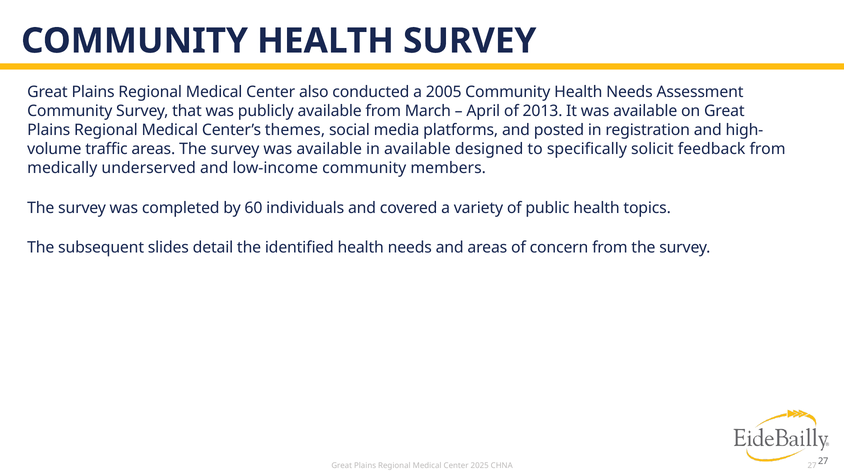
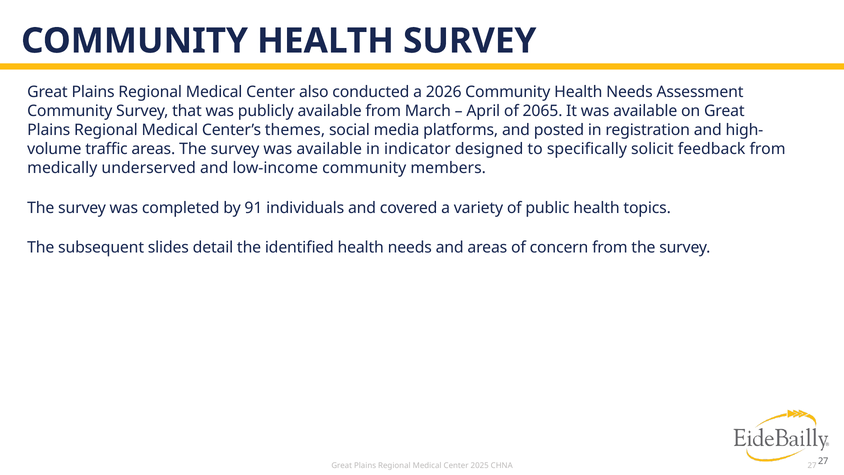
2005: 2005 -> 2026
2013: 2013 -> 2065
in available: available -> indicator
60: 60 -> 91
